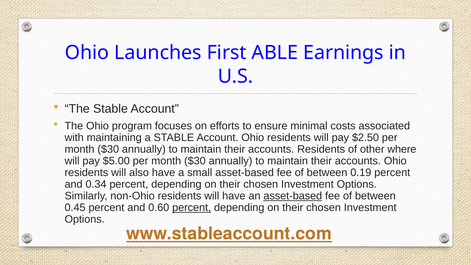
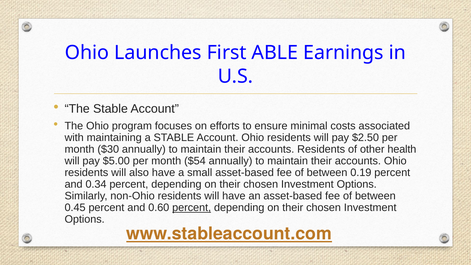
where: where -> health
$5.00 per month $30: $30 -> $54
asset-based at (293, 196) underline: present -> none
